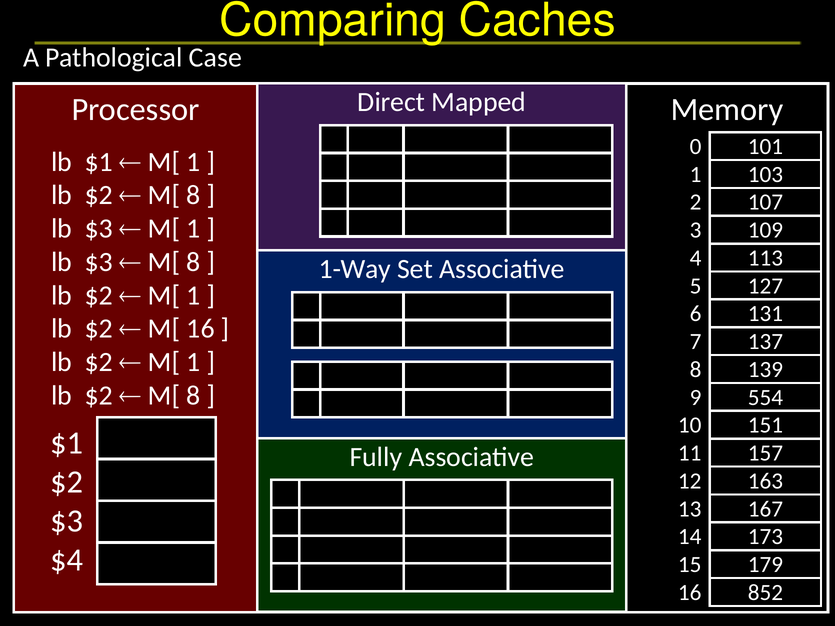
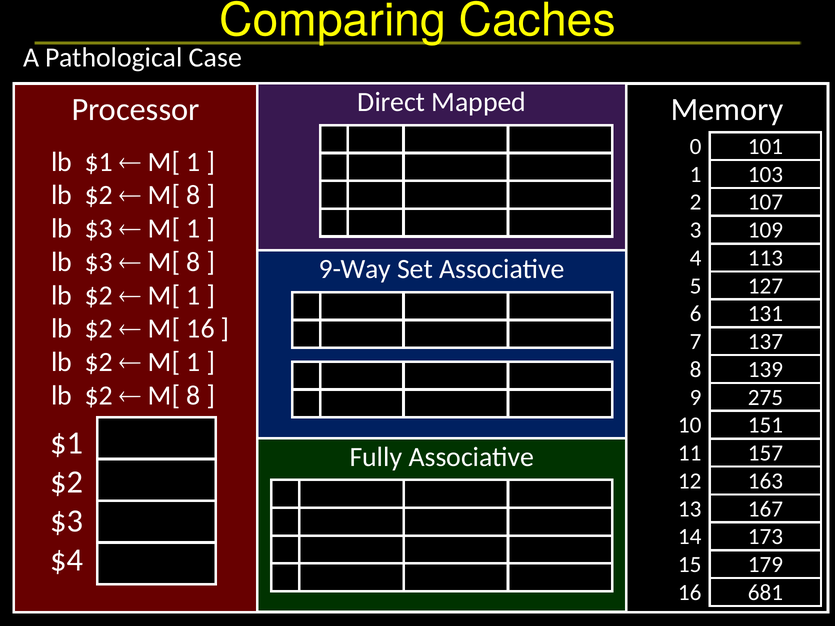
1-Way: 1-Way -> 9-Way
554: 554 -> 275
852: 852 -> 681
